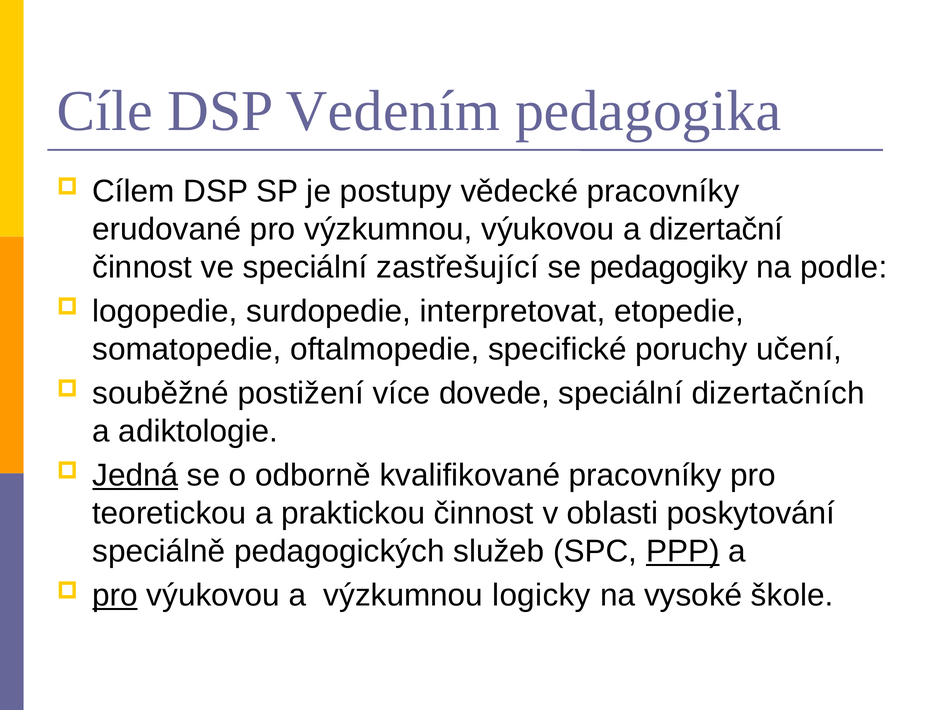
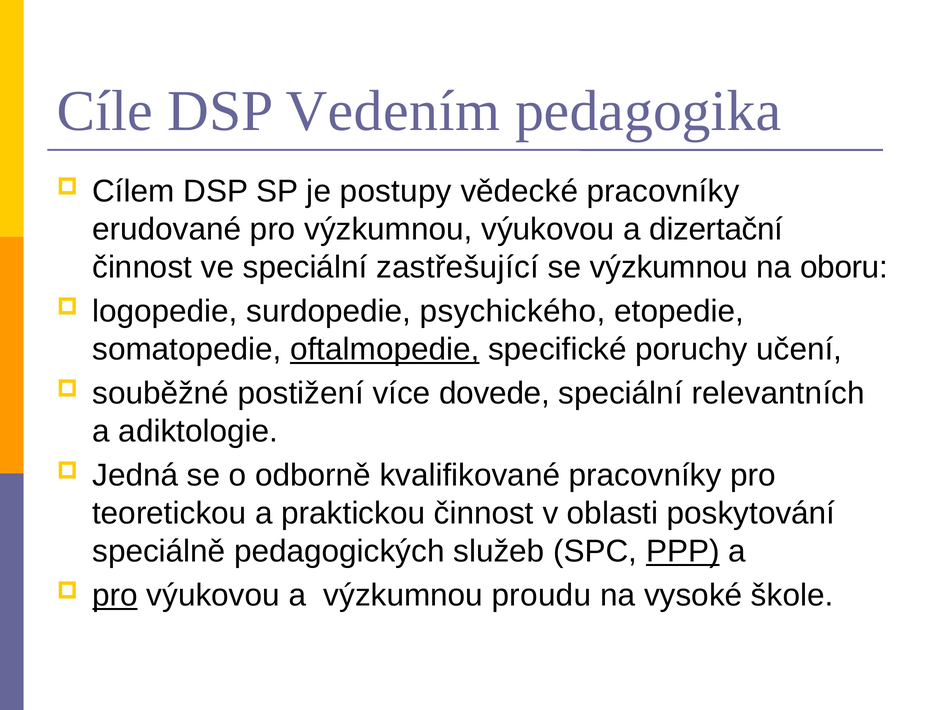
se pedagogiky: pedagogiky -> výzkumnou
podle: podle -> oboru
interpretovat: interpretovat -> psychického
oftalmopedie underline: none -> present
dizertačních: dizertačních -> relevantních
Jedná underline: present -> none
logicky: logicky -> proudu
